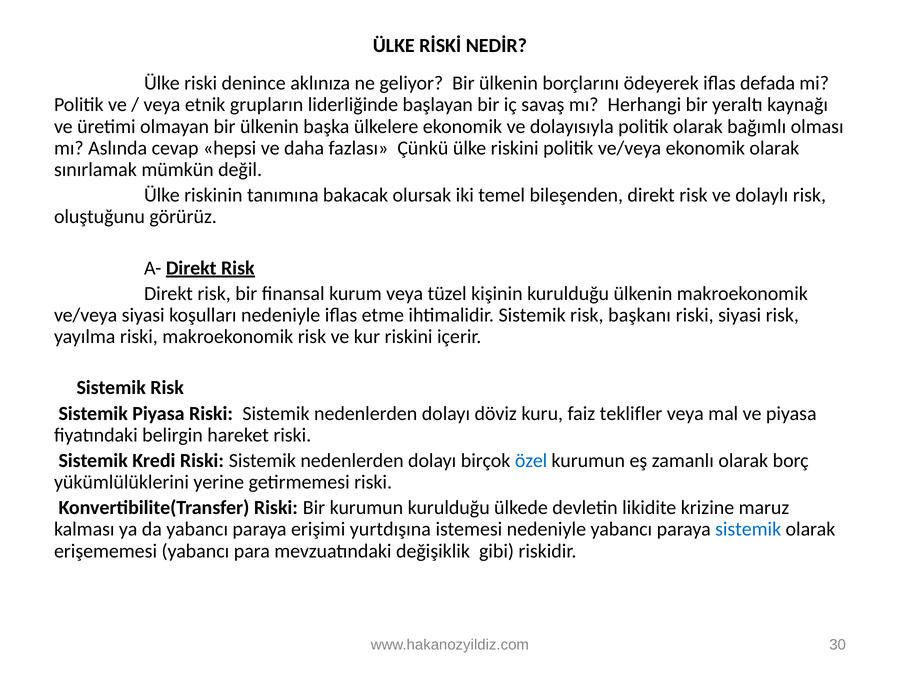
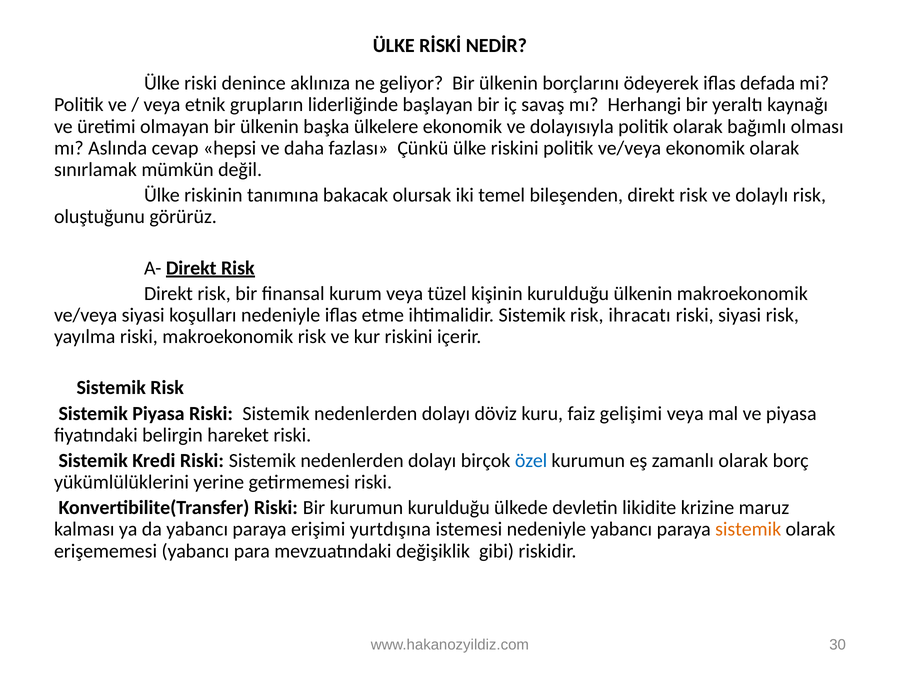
başkanı: başkanı -> ihracatı
teklifler: teklifler -> gelişimi
sistemik at (748, 529) colour: blue -> orange
